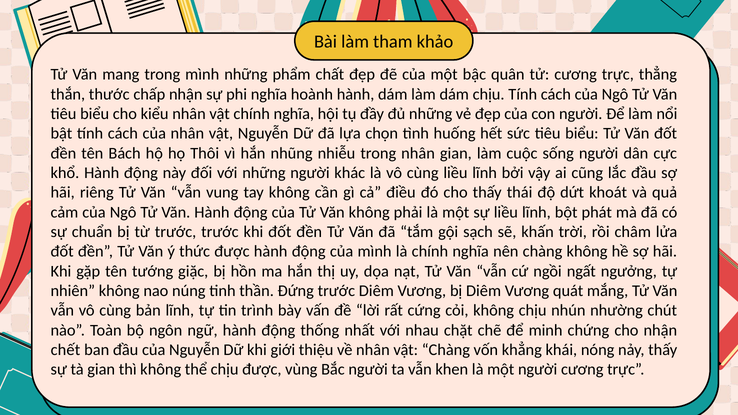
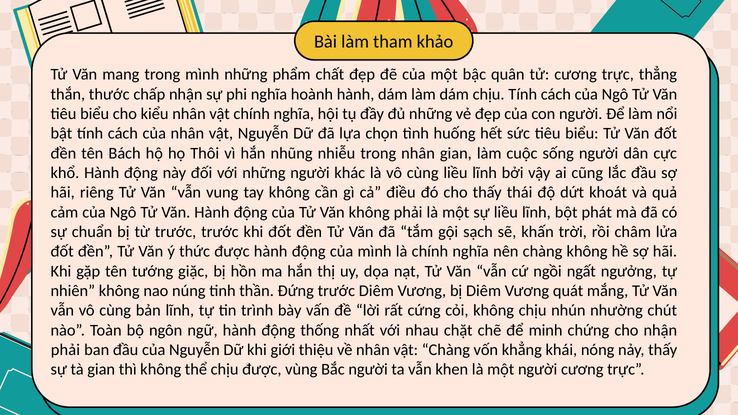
chết at (65, 350): chết -> phải
